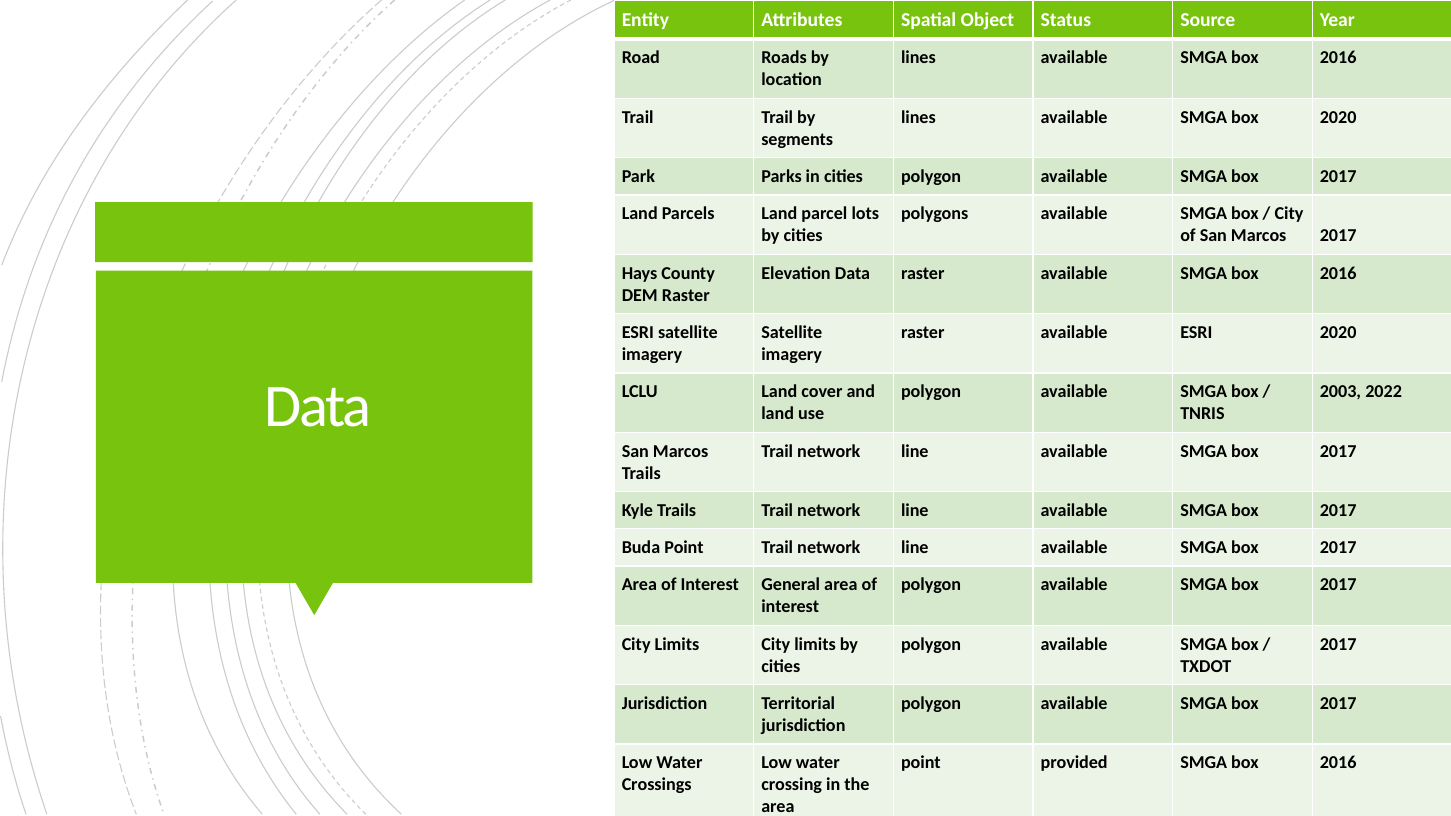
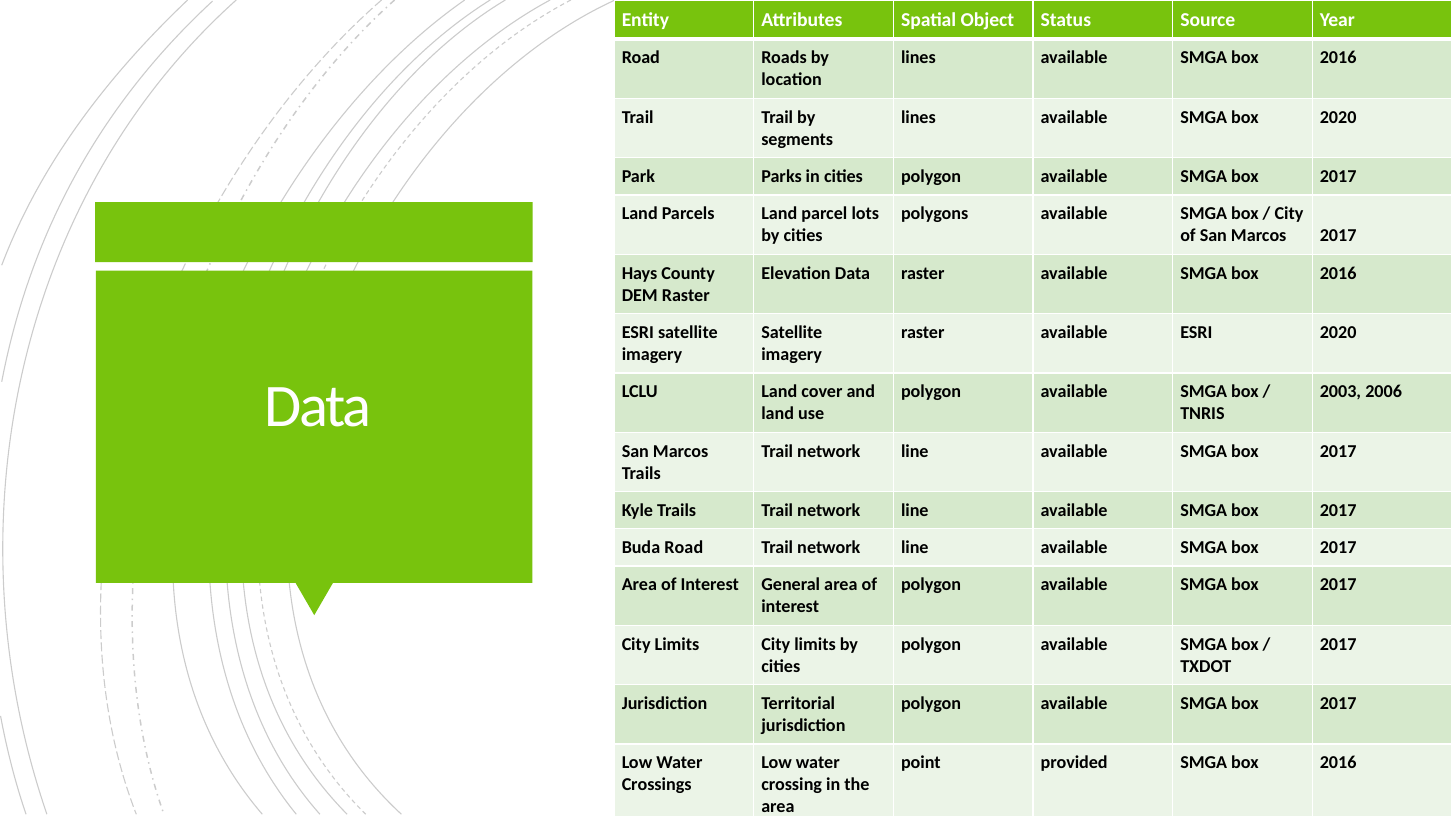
2022: 2022 -> 2006
Buda Point: Point -> Road
